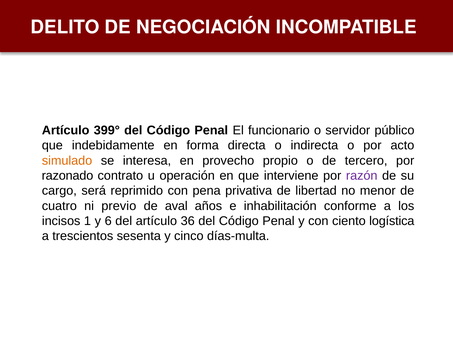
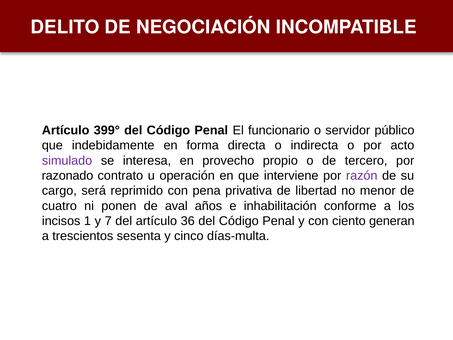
simulado colour: orange -> purple
previo: previo -> ponen
6: 6 -> 7
logística: logística -> generan
